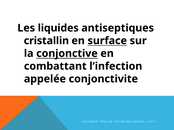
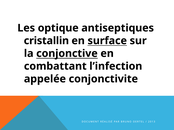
liquides: liquides -> optique
